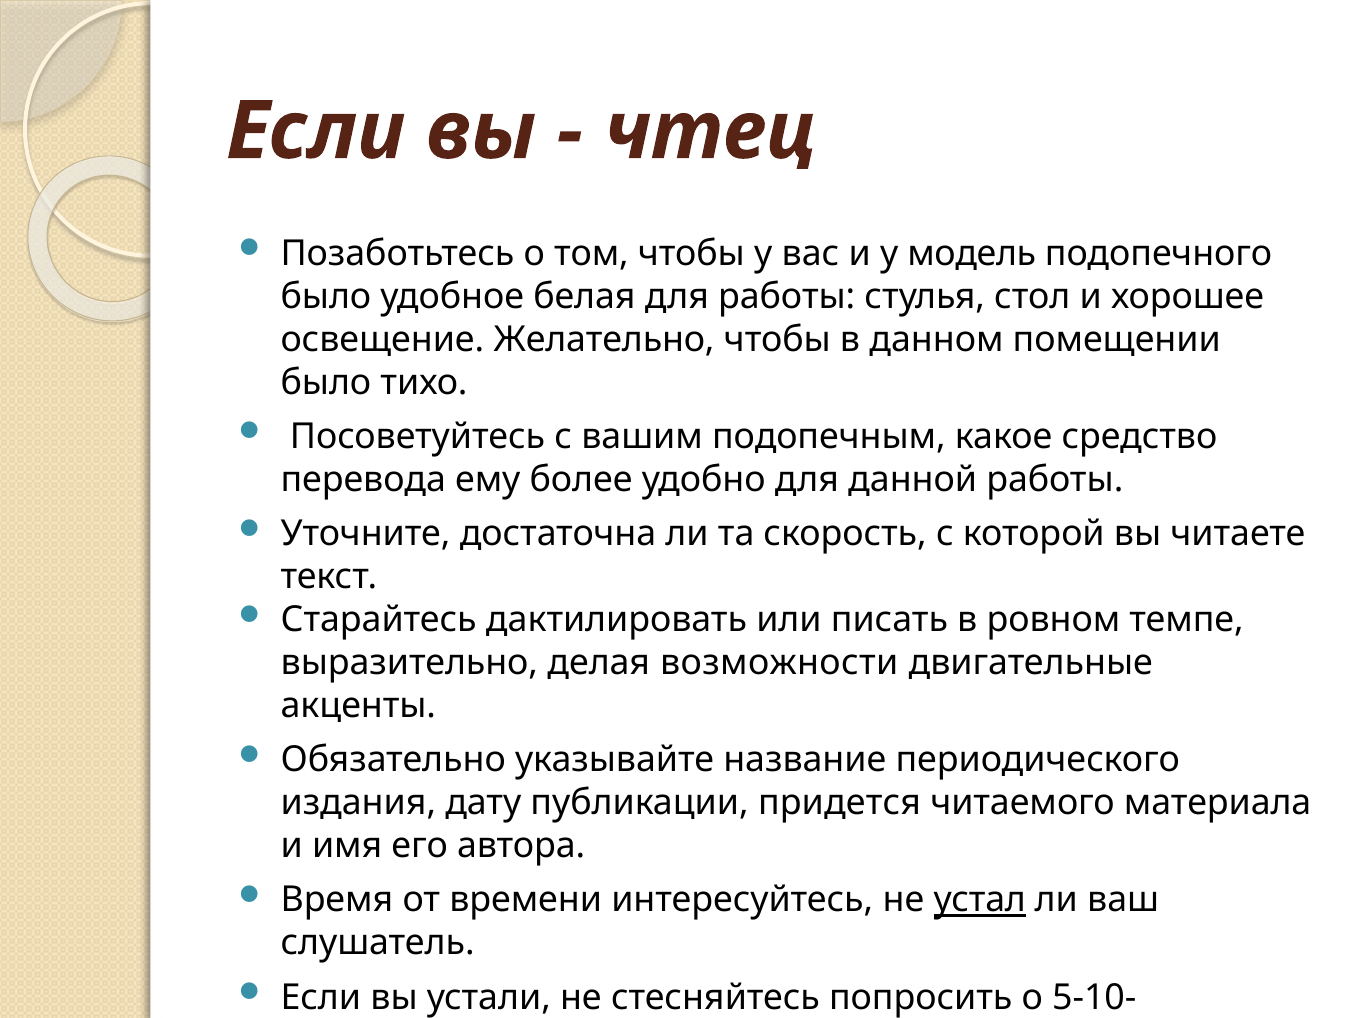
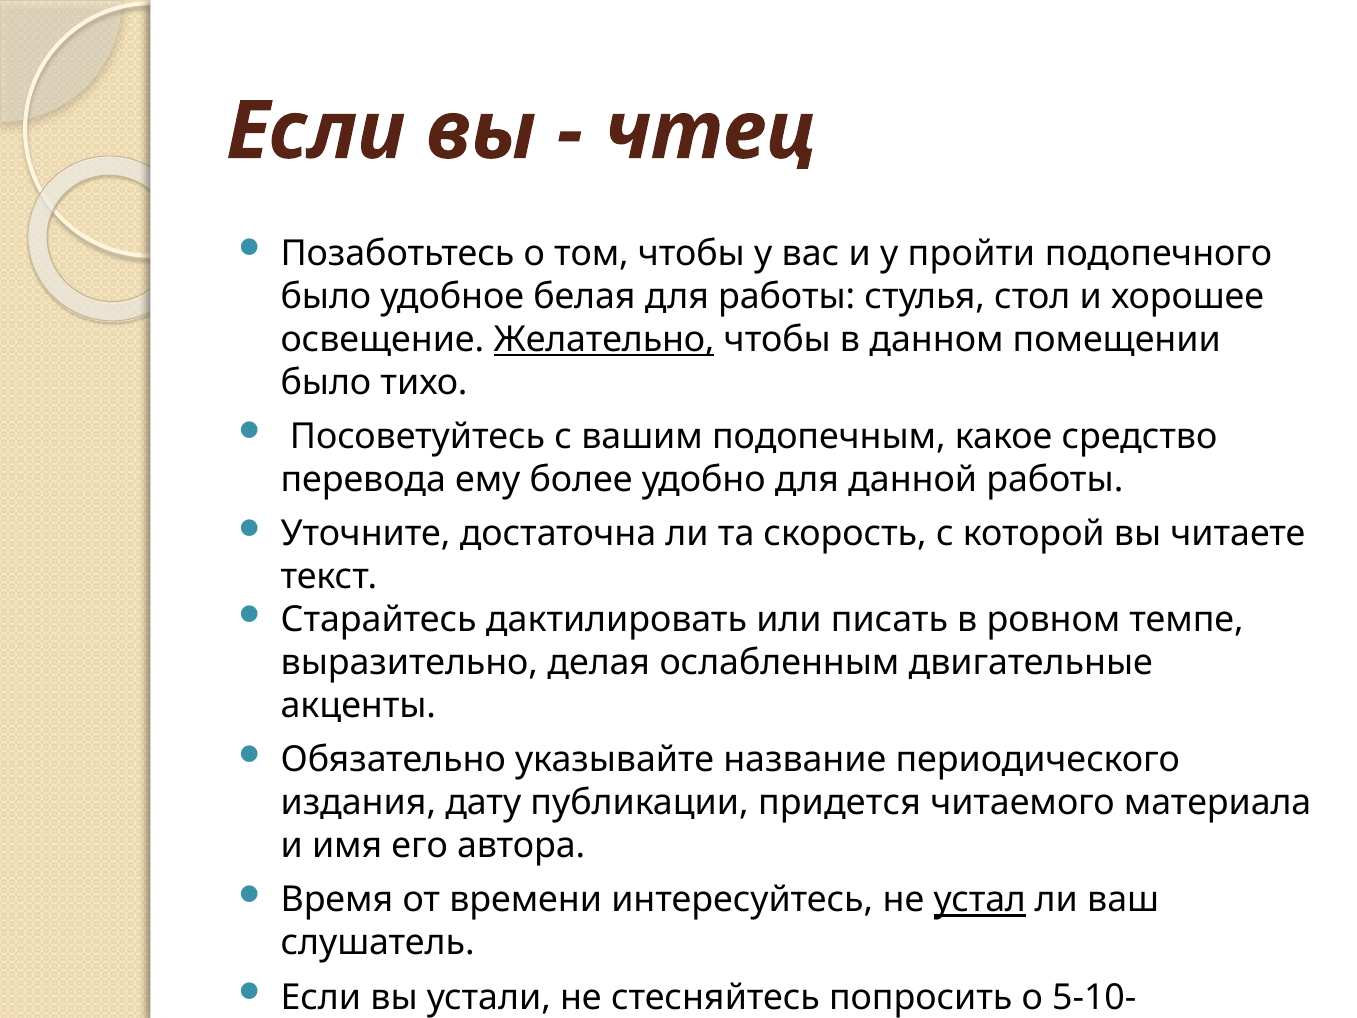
модель: модель -> пройти
Желательно underline: none -> present
возможности: возможности -> ослабленным
